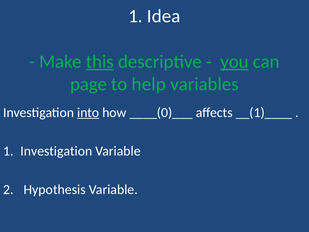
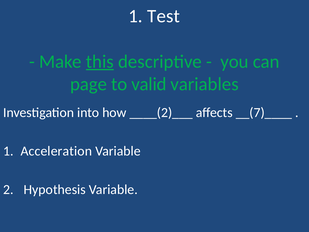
Idea: Idea -> Test
you underline: present -> none
help: help -> valid
into underline: present -> none
____(0)___: ____(0)___ -> ____(2)___
__(1)____: __(1)____ -> __(7)____
1 Investigation: Investigation -> Acceleration
